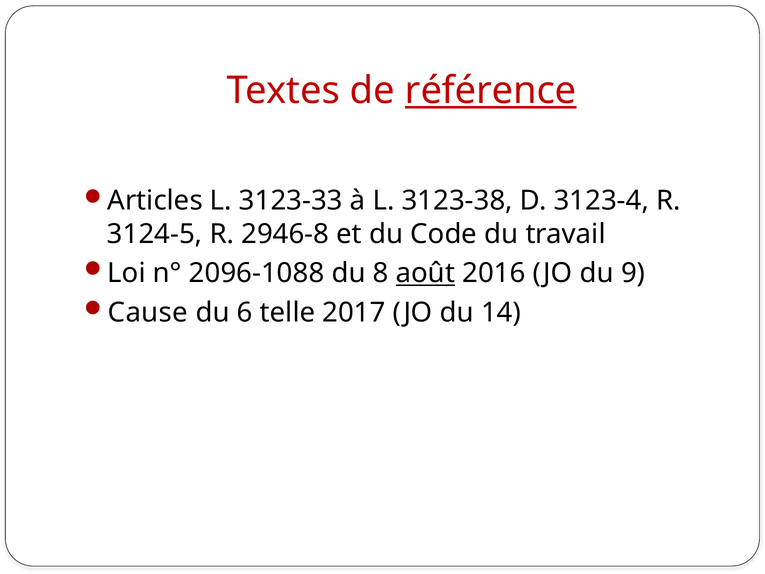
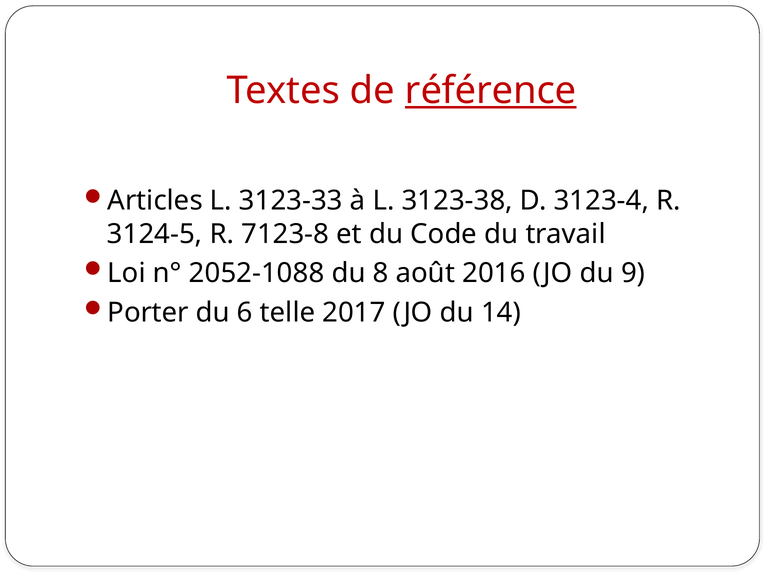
2946-8: 2946-8 -> 7123-8
2096-1088: 2096-1088 -> 2052-1088
août underline: present -> none
Cause: Cause -> Porter
